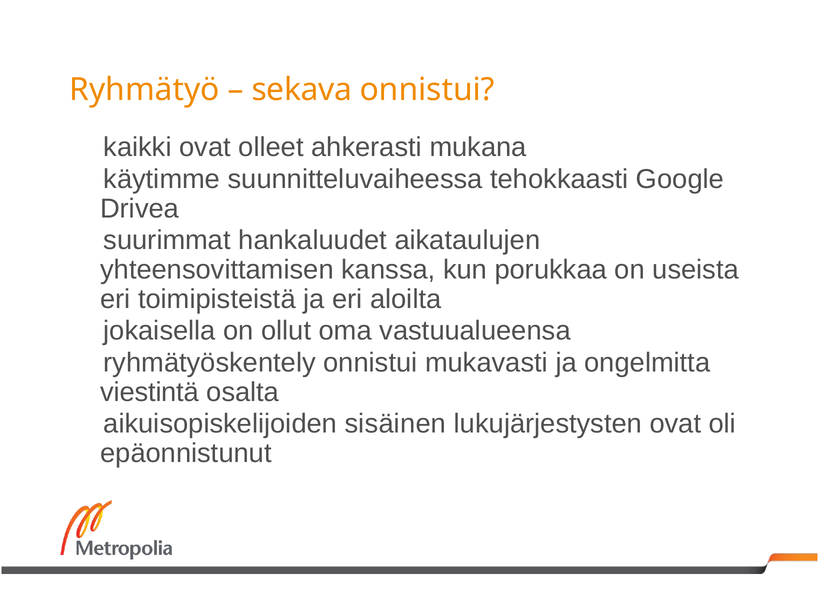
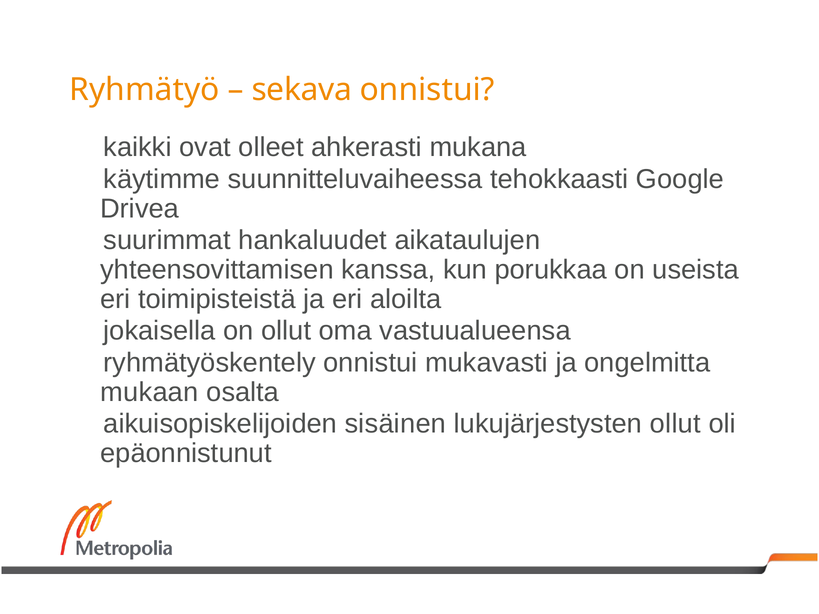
viestintä: viestintä -> mukaan
lukujärjestysten ovat: ovat -> ollut
